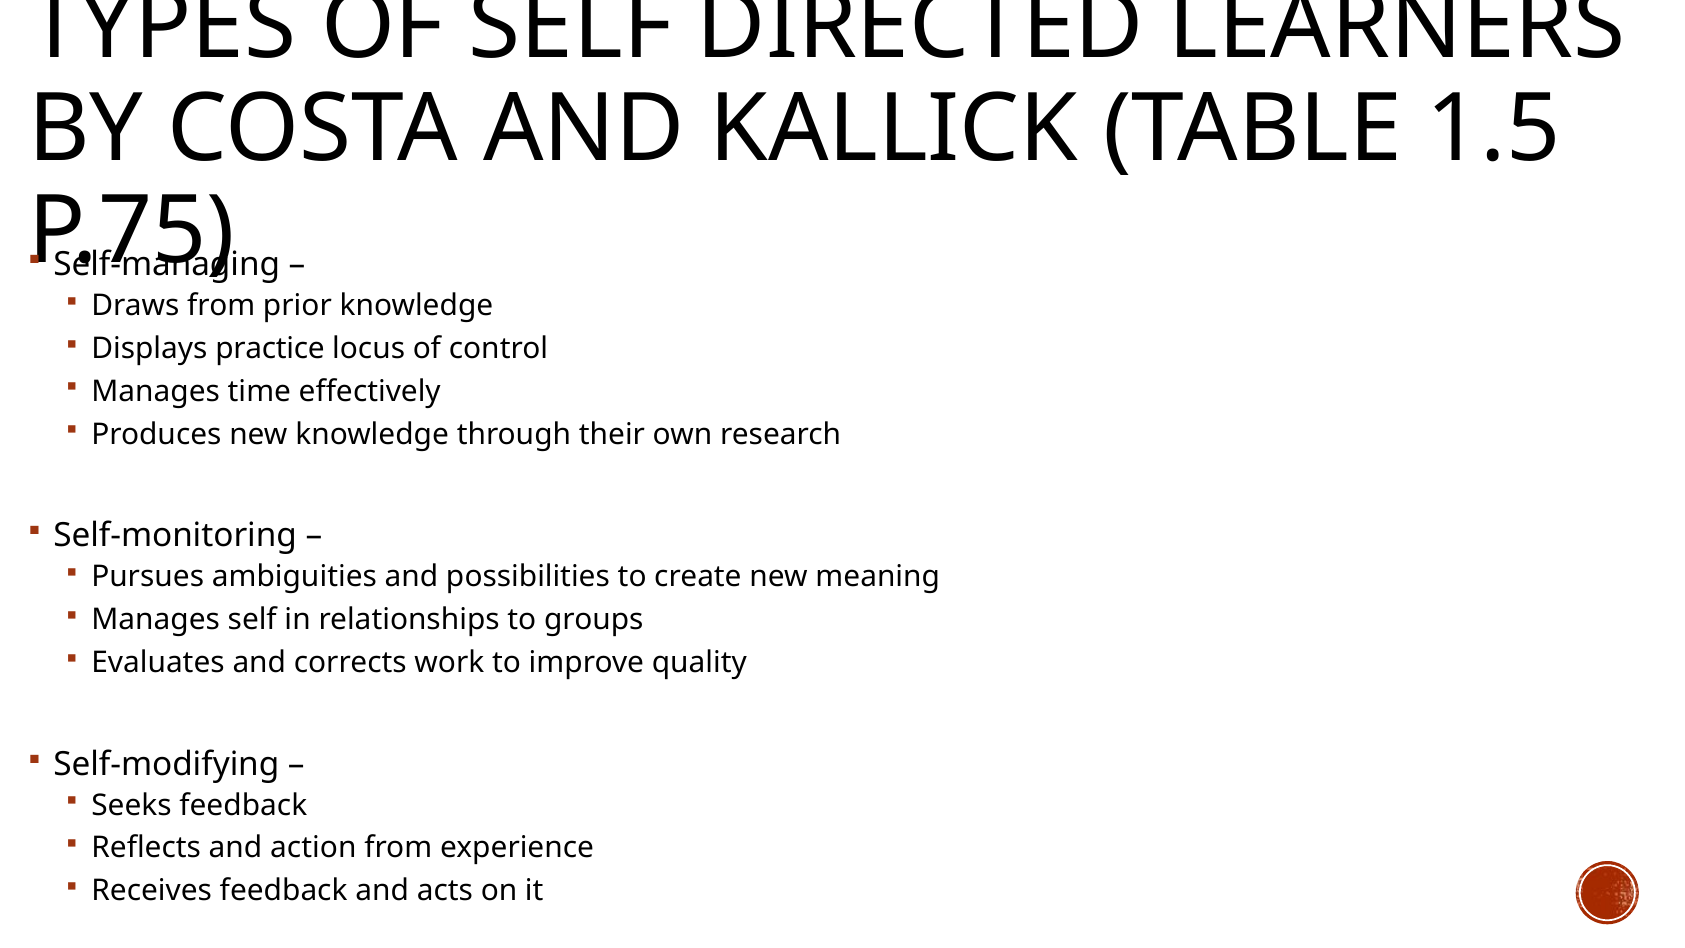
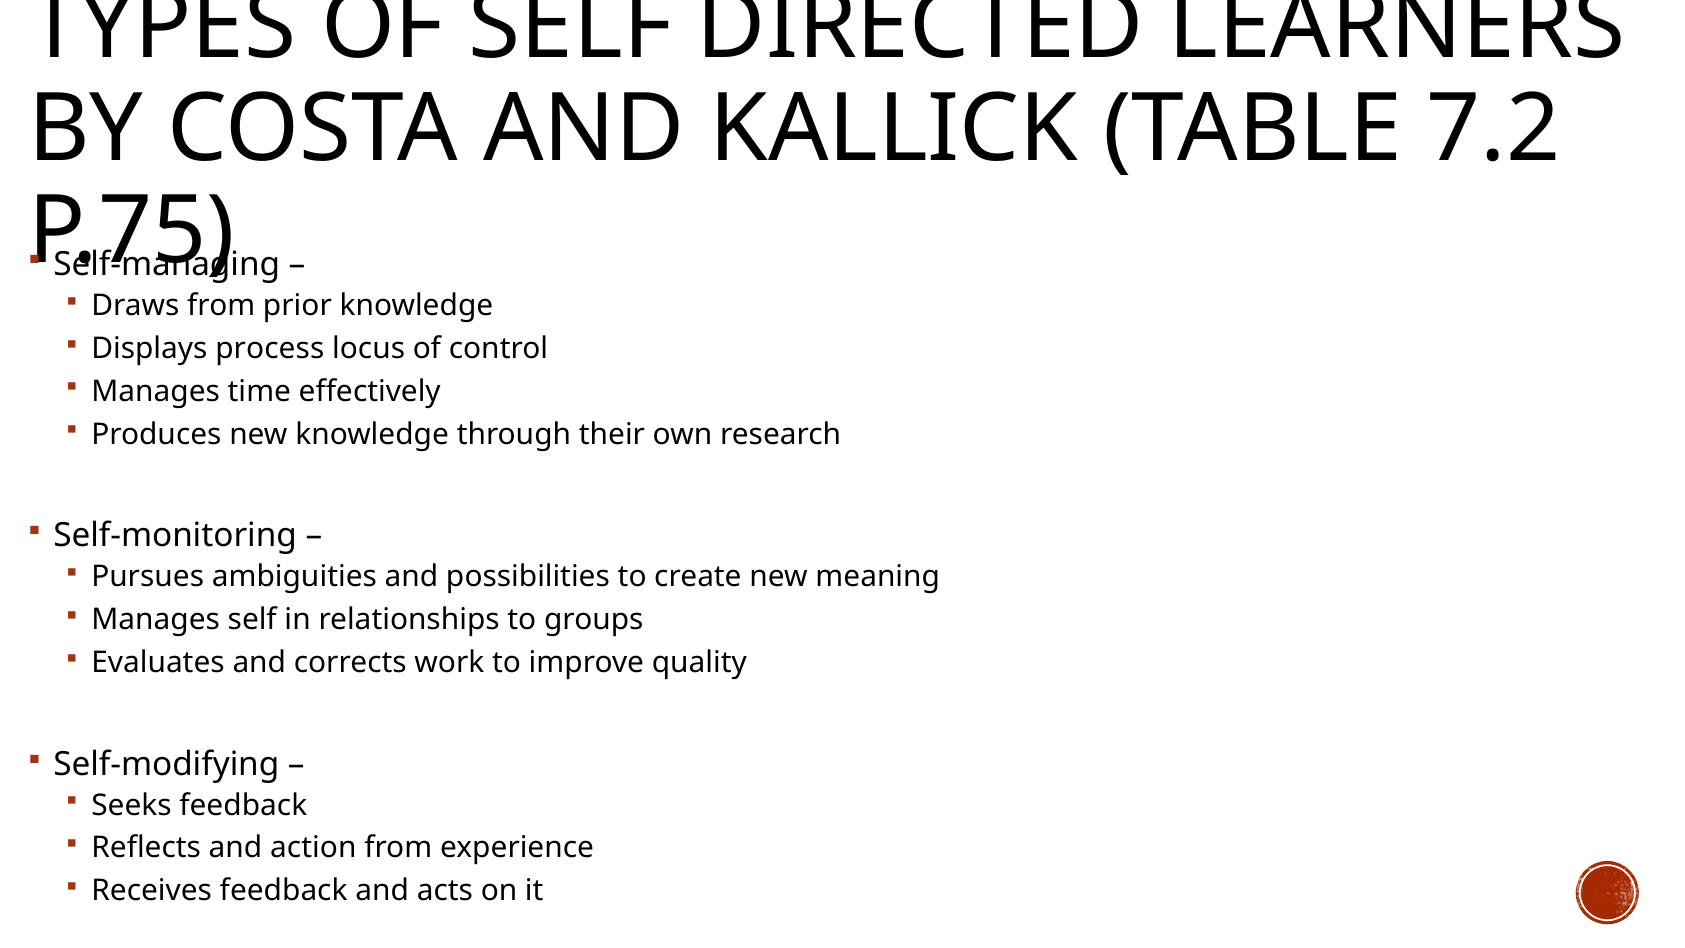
1.5: 1.5 -> 7.2
practice: practice -> process
